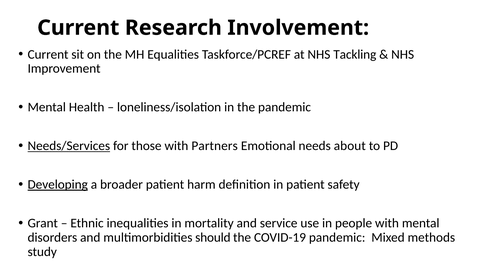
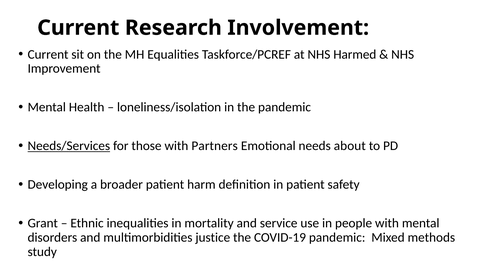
Tackling: Tackling -> Harmed
Developing underline: present -> none
should: should -> justice
